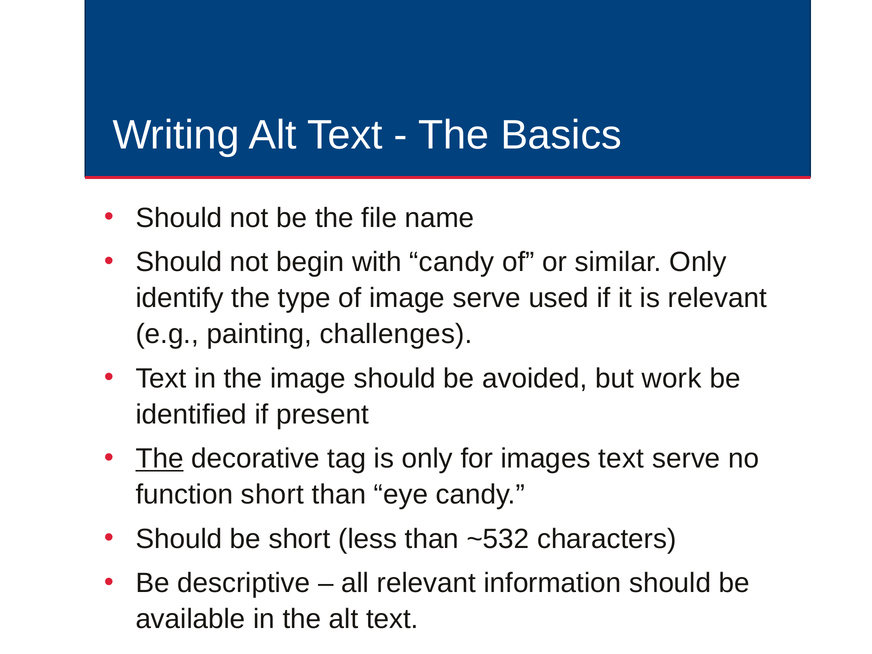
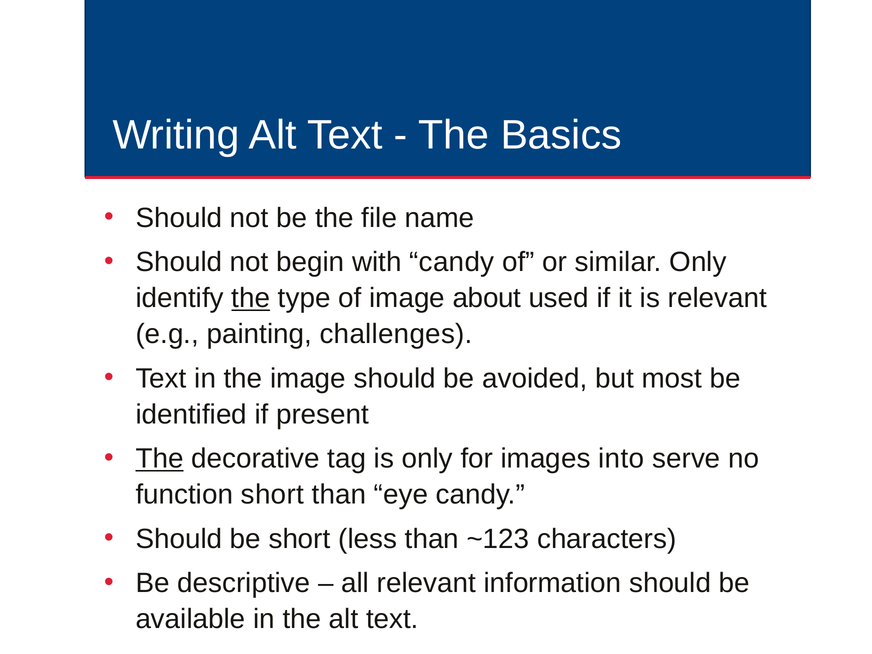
the at (251, 298) underline: none -> present
image serve: serve -> about
work: work -> most
images text: text -> into
~532: ~532 -> ~123
